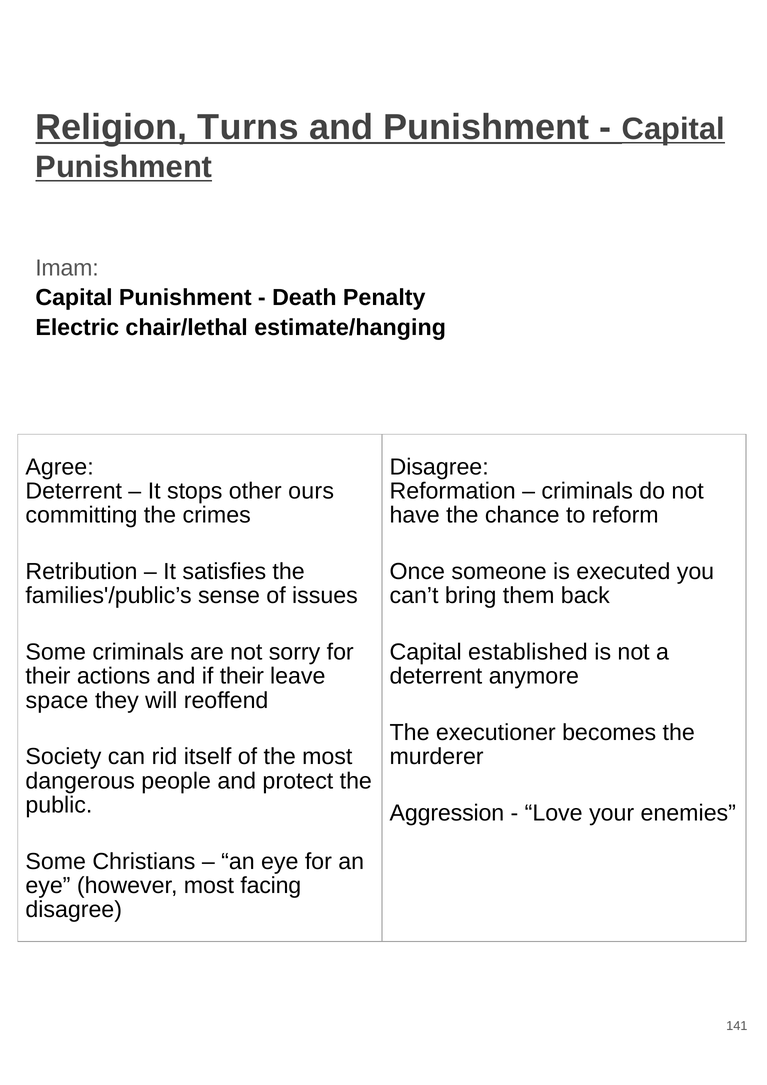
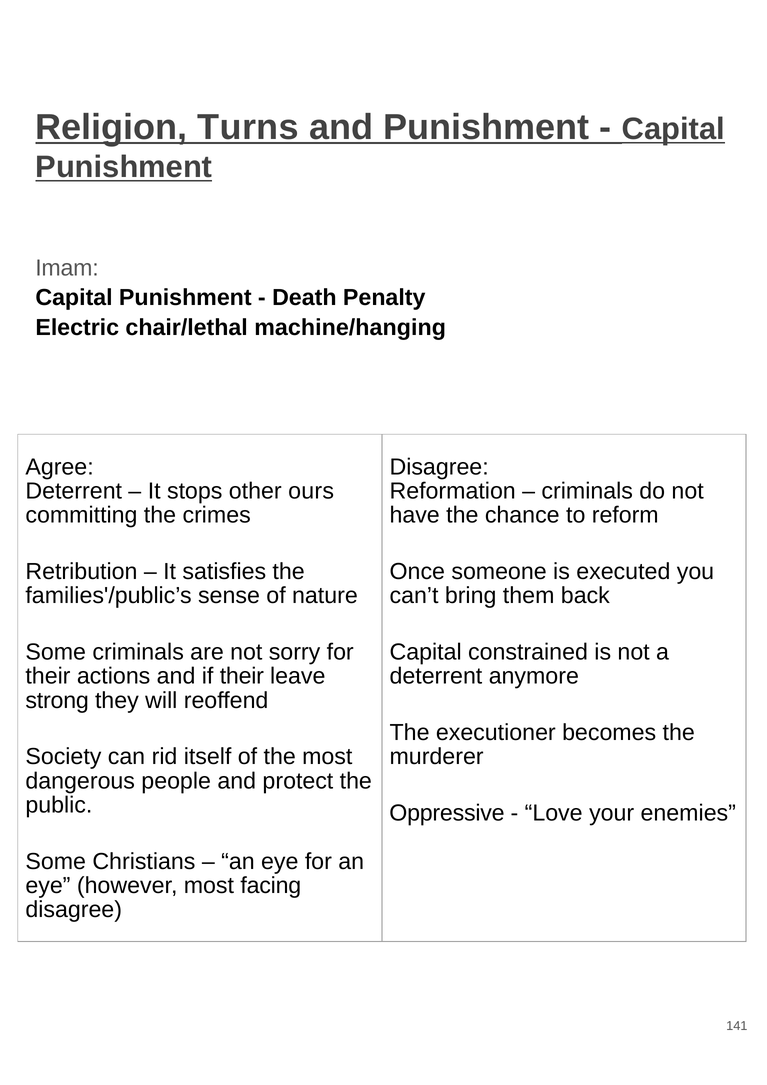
estimate/hanging: estimate/hanging -> machine/hanging
issues: issues -> nature
established: established -> constrained
space: space -> strong
Aggression: Aggression -> Oppressive
